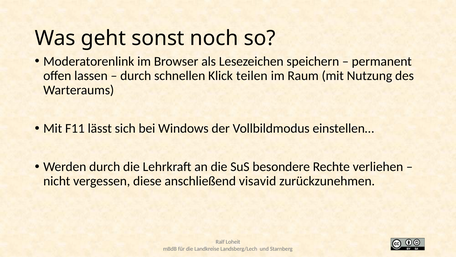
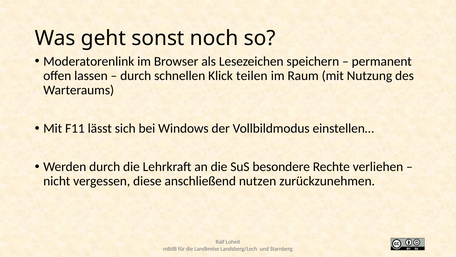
visavid: visavid -> nutzen
